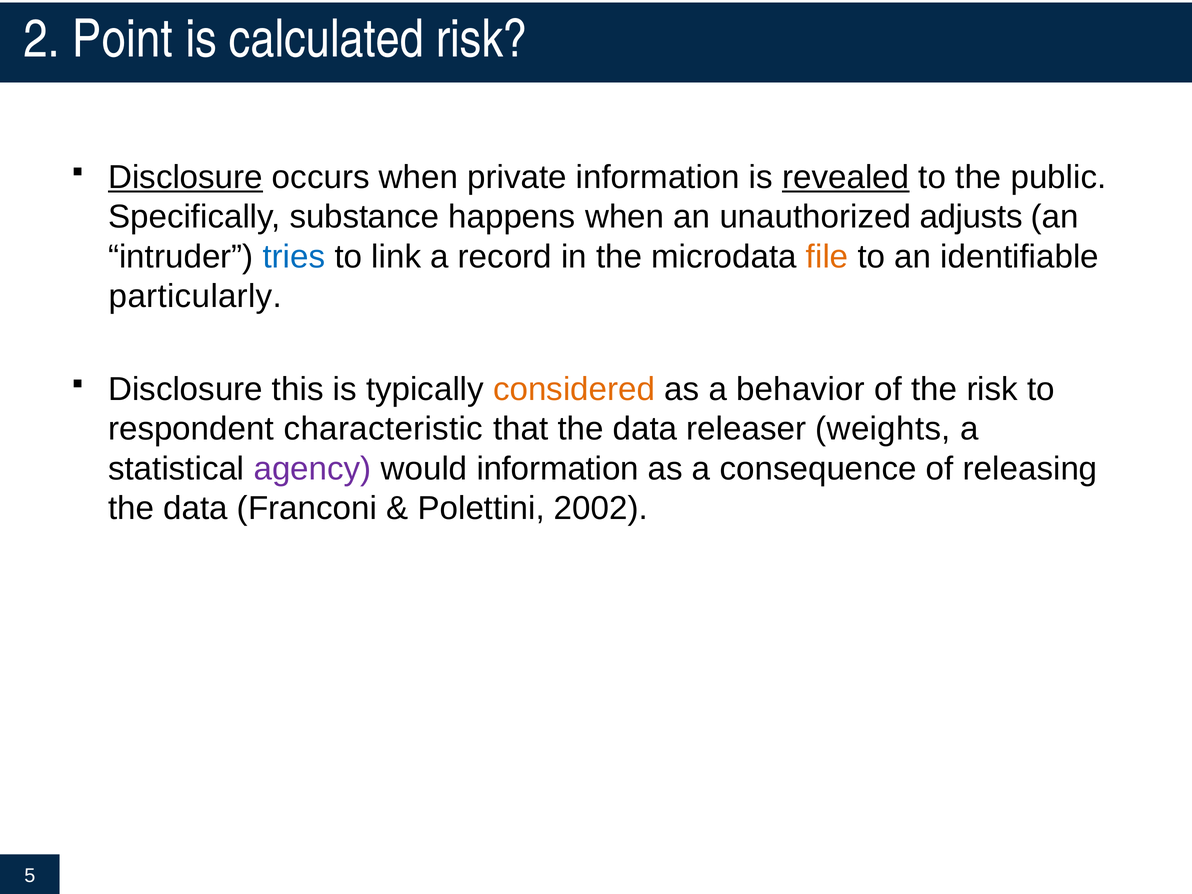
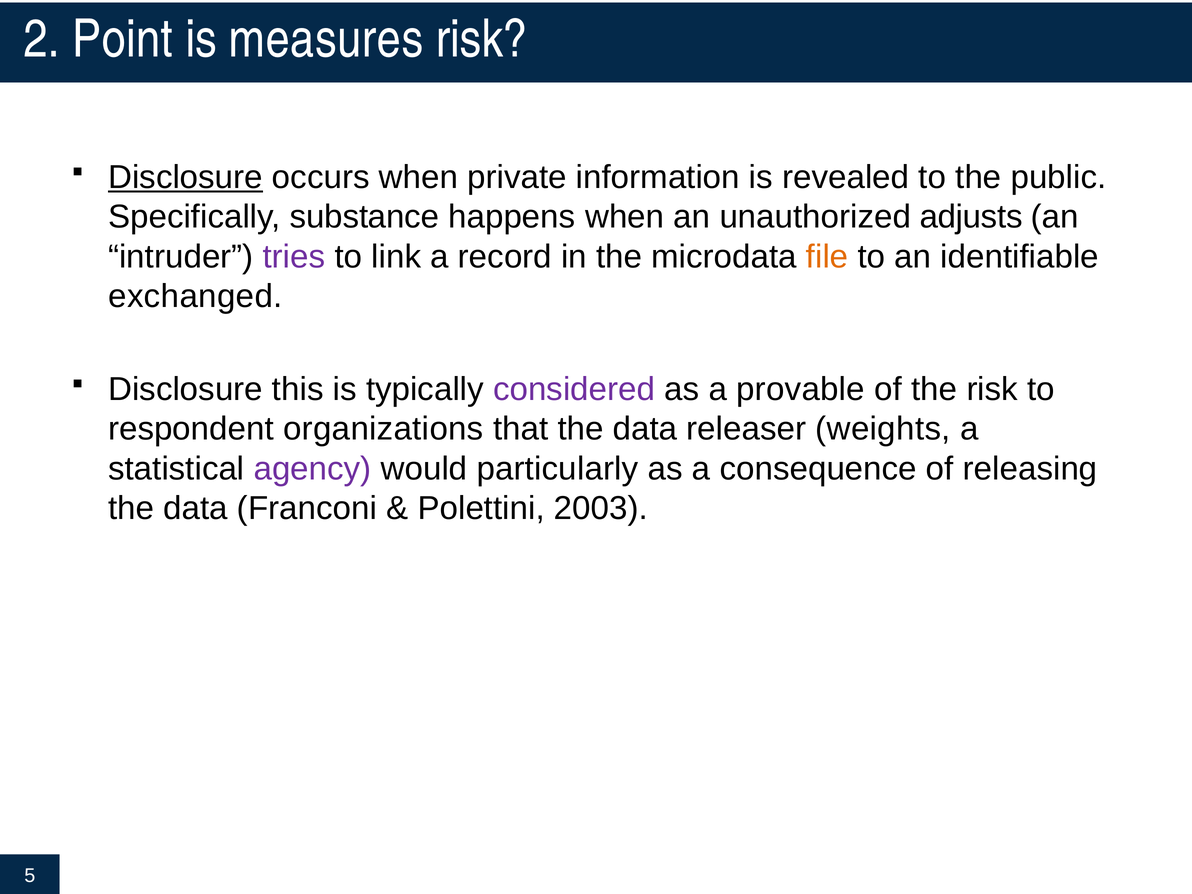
calculated: calculated -> measures
revealed underline: present -> none
tries colour: blue -> purple
particularly: particularly -> exchanged
considered colour: orange -> purple
behavior: behavior -> provable
characteristic: characteristic -> organizations
would information: information -> particularly
2002: 2002 -> 2003
